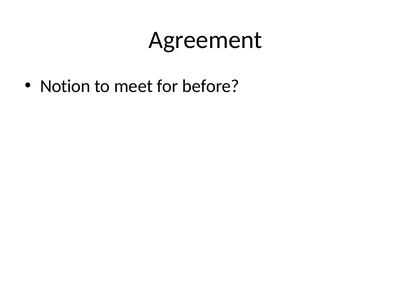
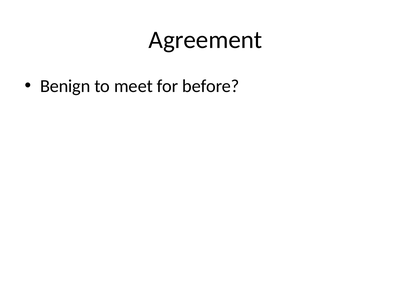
Notion: Notion -> Benign
